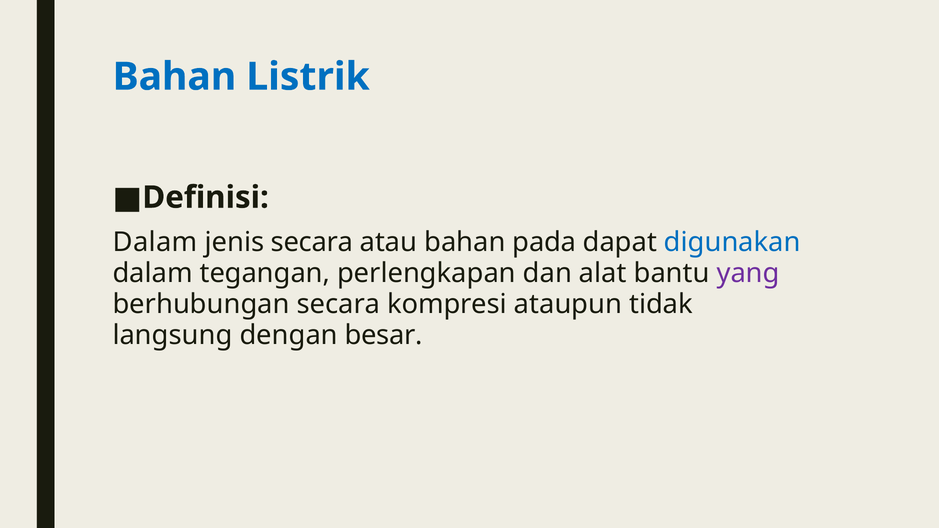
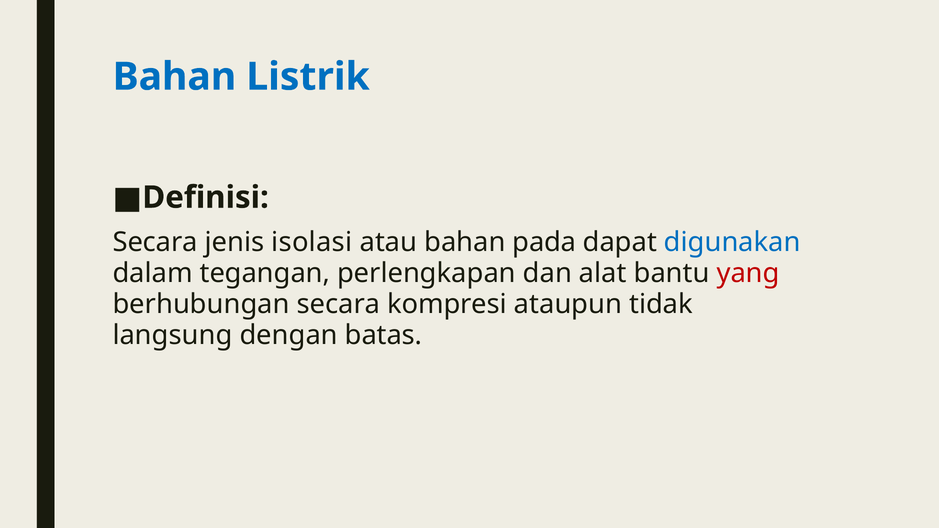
Dalam at (155, 242): Dalam -> Secara
jenis secara: secara -> isolasi
yang colour: purple -> red
besar: besar -> batas
